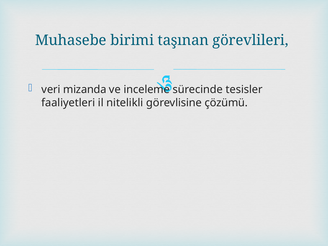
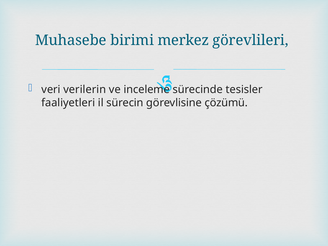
taşınan: taşınan -> merkez
mizanda: mizanda -> verilerin
nitelikli: nitelikli -> sürecin
